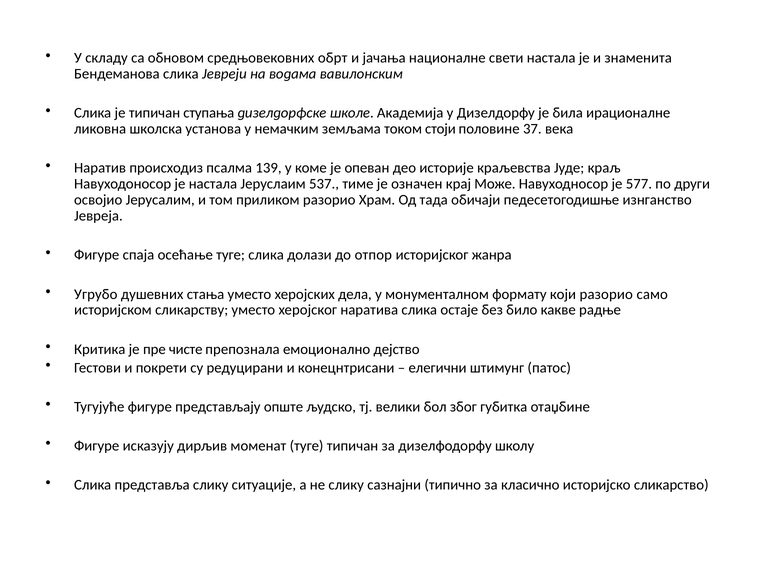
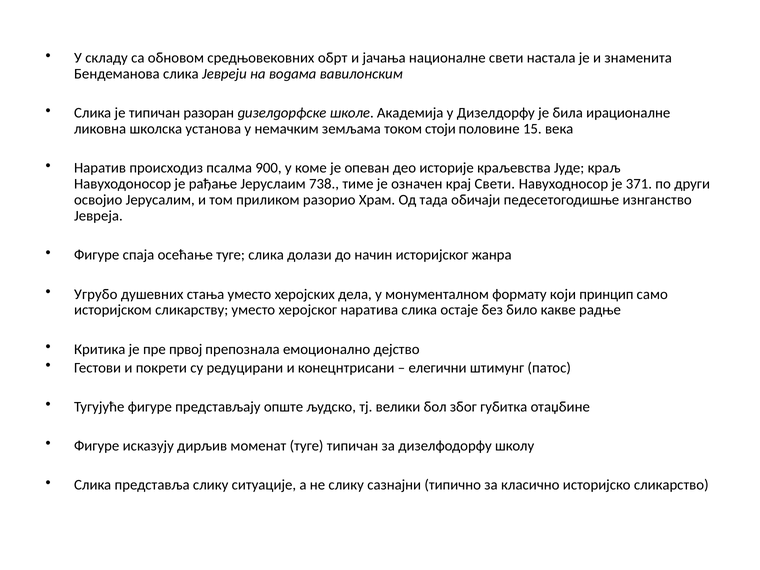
ступања: ступања -> разоран
37: 37 -> 15
139: 139 -> 900
је настала: настала -> рађање
537: 537 -> 738
крај Може: Може -> Свети
577: 577 -> 371
отпор: отпор -> начин
који разорио: разорио -> принцип
чисте: чисте -> првој
